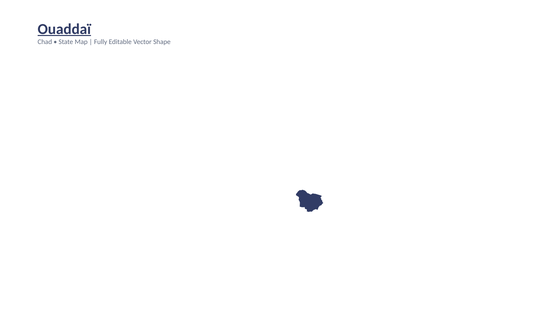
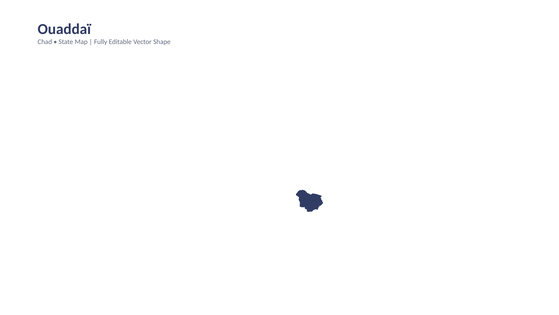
Ouaddaï underline: present -> none
